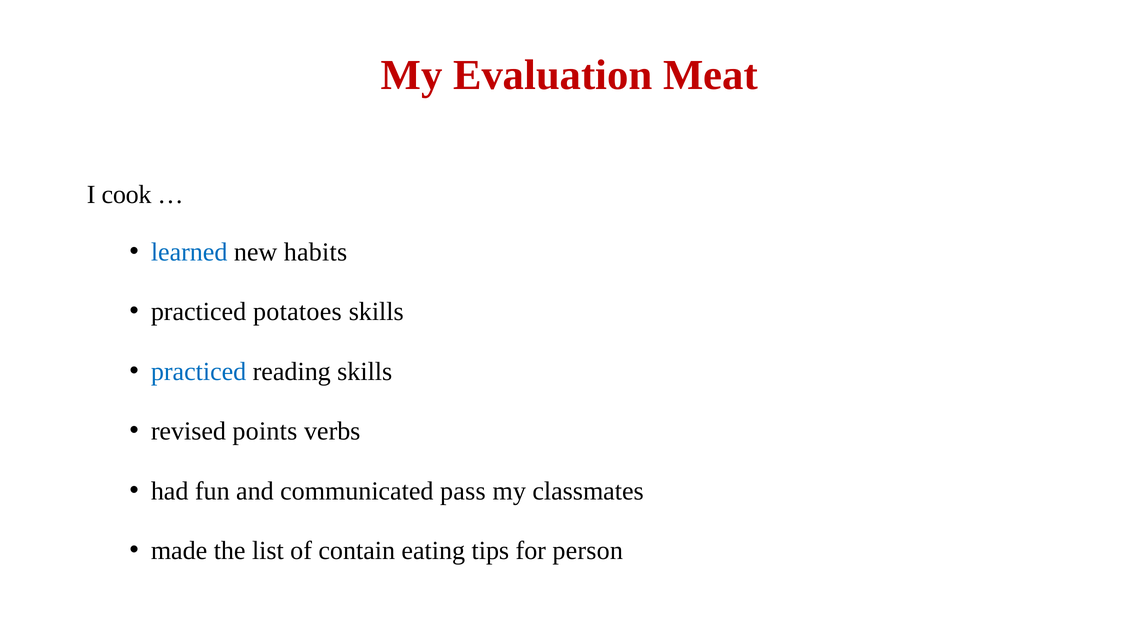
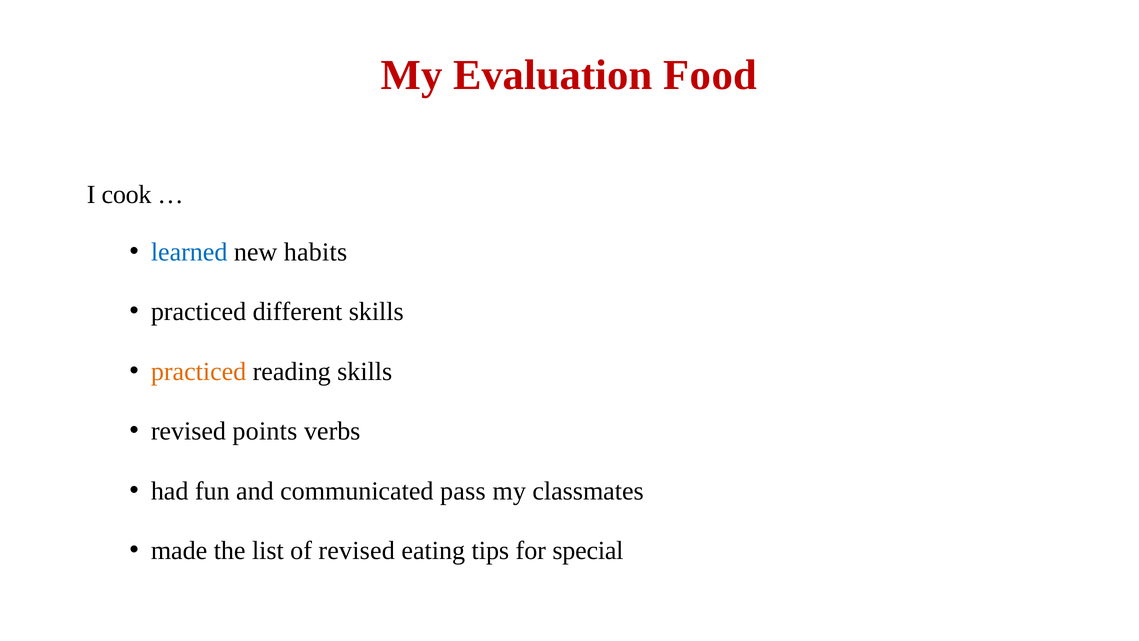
Meat: Meat -> Food
potatoes: potatoes -> different
practiced at (199, 371) colour: blue -> orange
of contain: contain -> revised
person: person -> special
